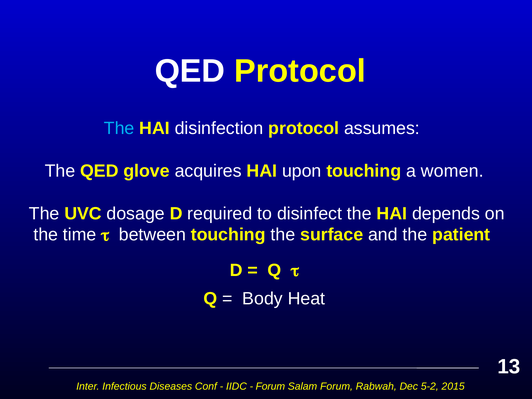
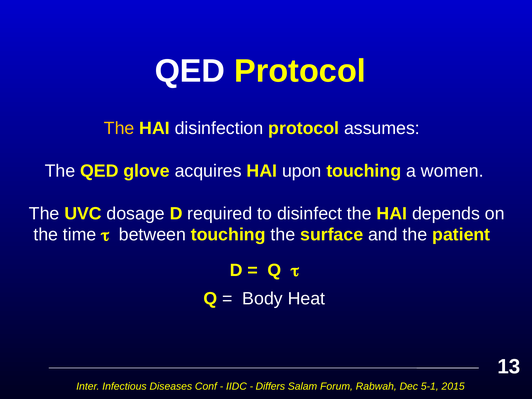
The at (119, 128) colour: light blue -> yellow
Forum at (270, 386): Forum -> Differs
5-2: 5-2 -> 5-1
